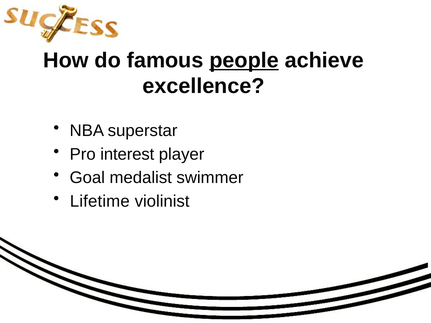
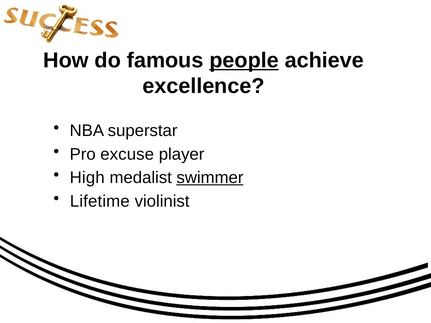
interest: interest -> excuse
Goal: Goal -> High
swimmer underline: none -> present
